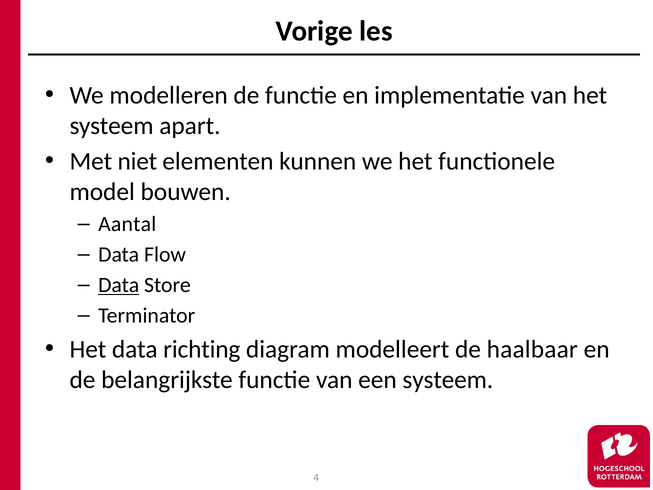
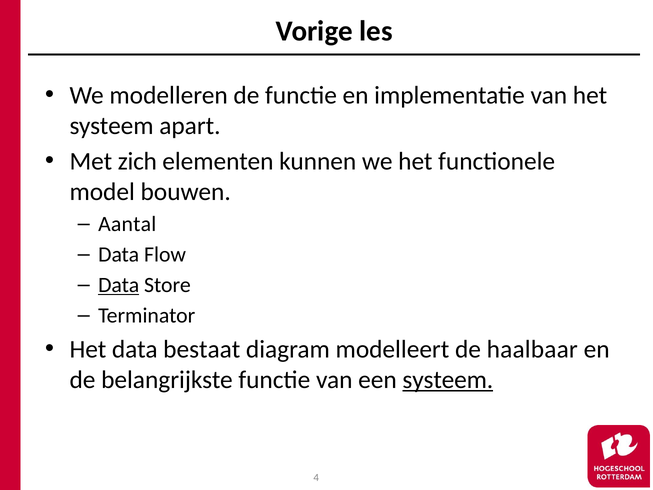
niet: niet -> zich
richting: richting -> bestaat
systeem at (448, 380) underline: none -> present
